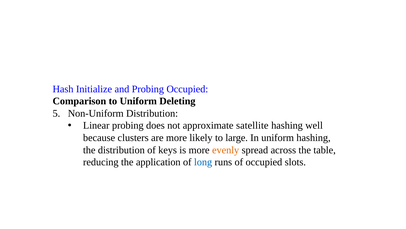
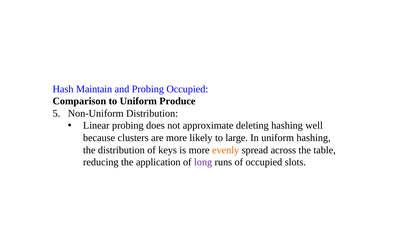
Initialize: Initialize -> Maintain
Deleting: Deleting -> Produce
satellite: satellite -> deleting
long colour: blue -> purple
